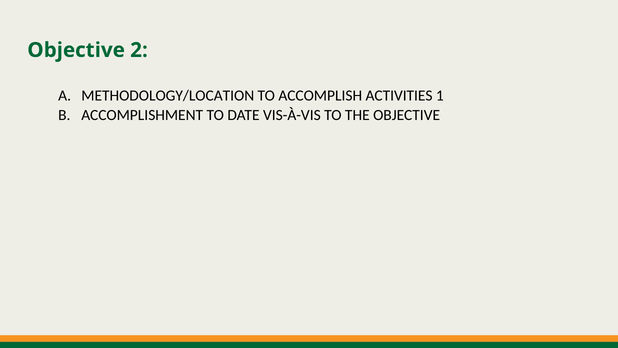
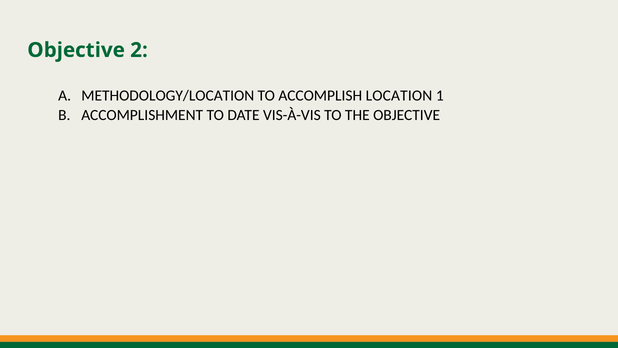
ACTIVITIES: ACTIVITIES -> LOCATION
